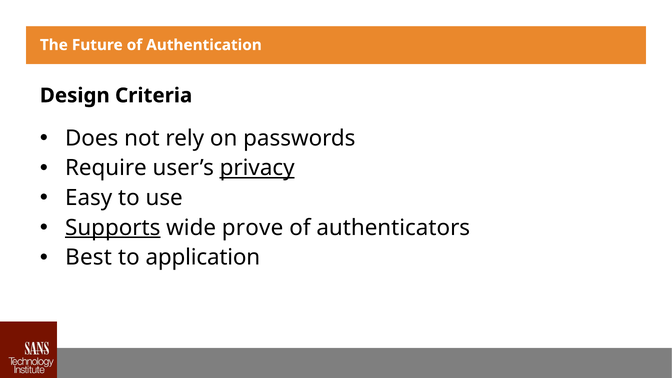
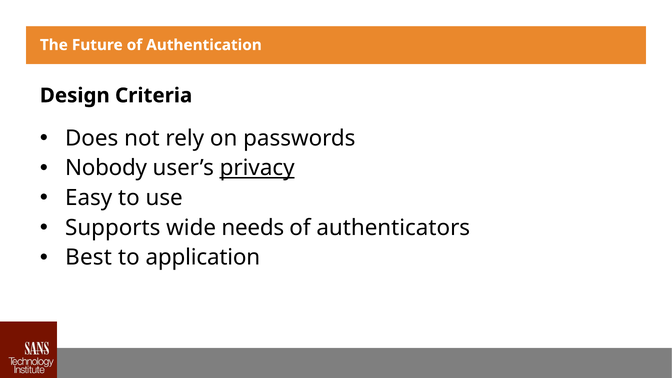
Require: Require -> Nobody
Supports underline: present -> none
prove: prove -> needs
